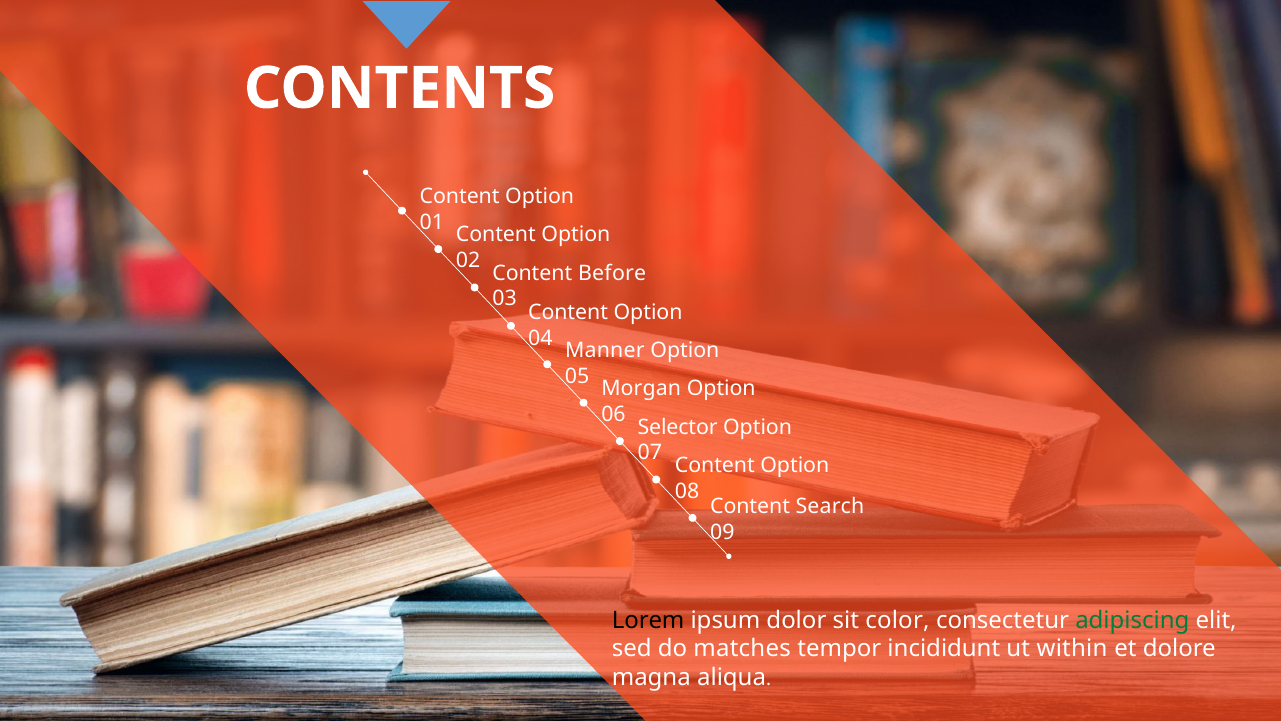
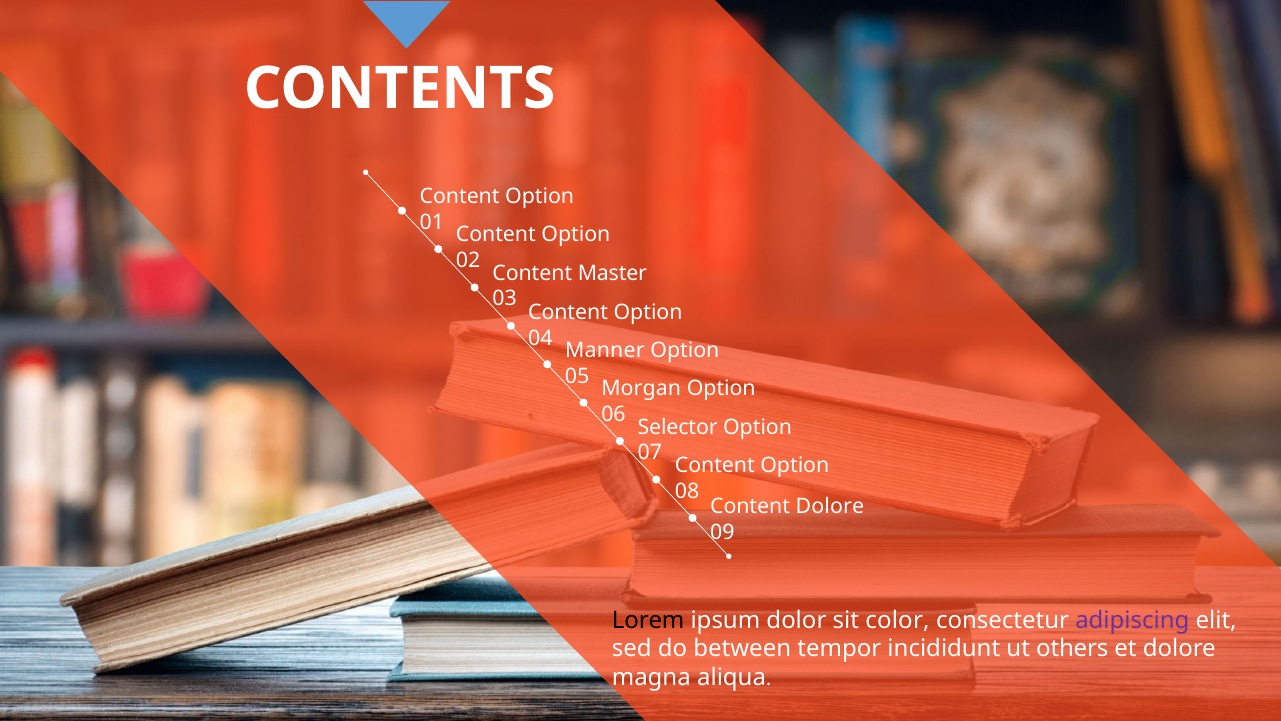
Before: Before -> Master
Content Search: Search -> Dolore
adipiscing colour: green -> purple
matches: matches -> between
within: within -> others
